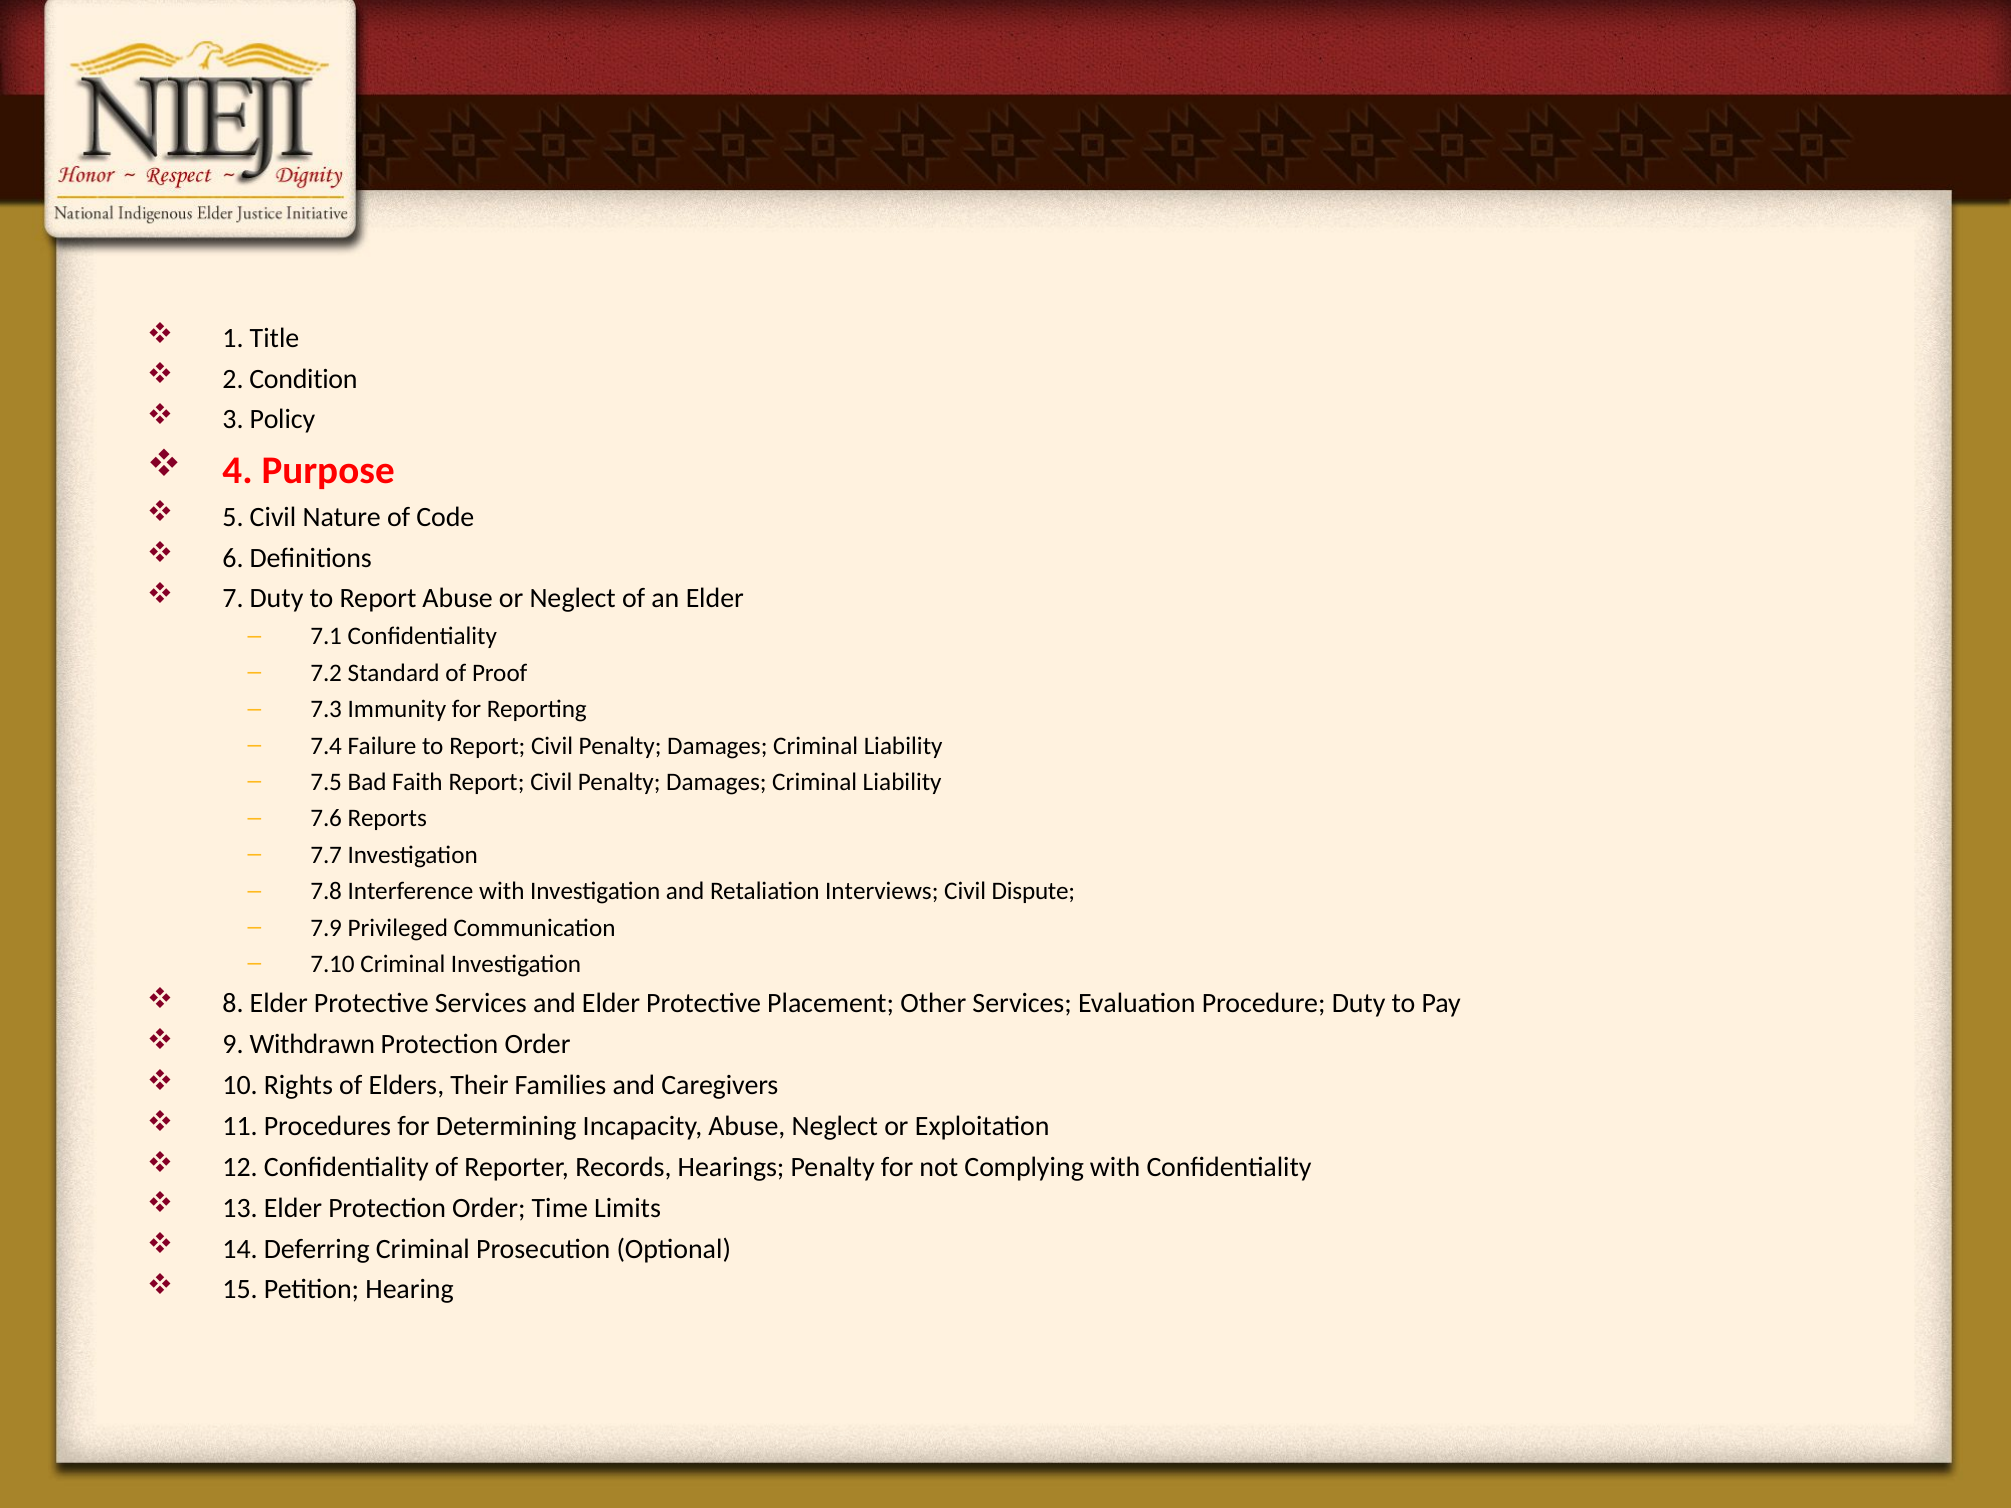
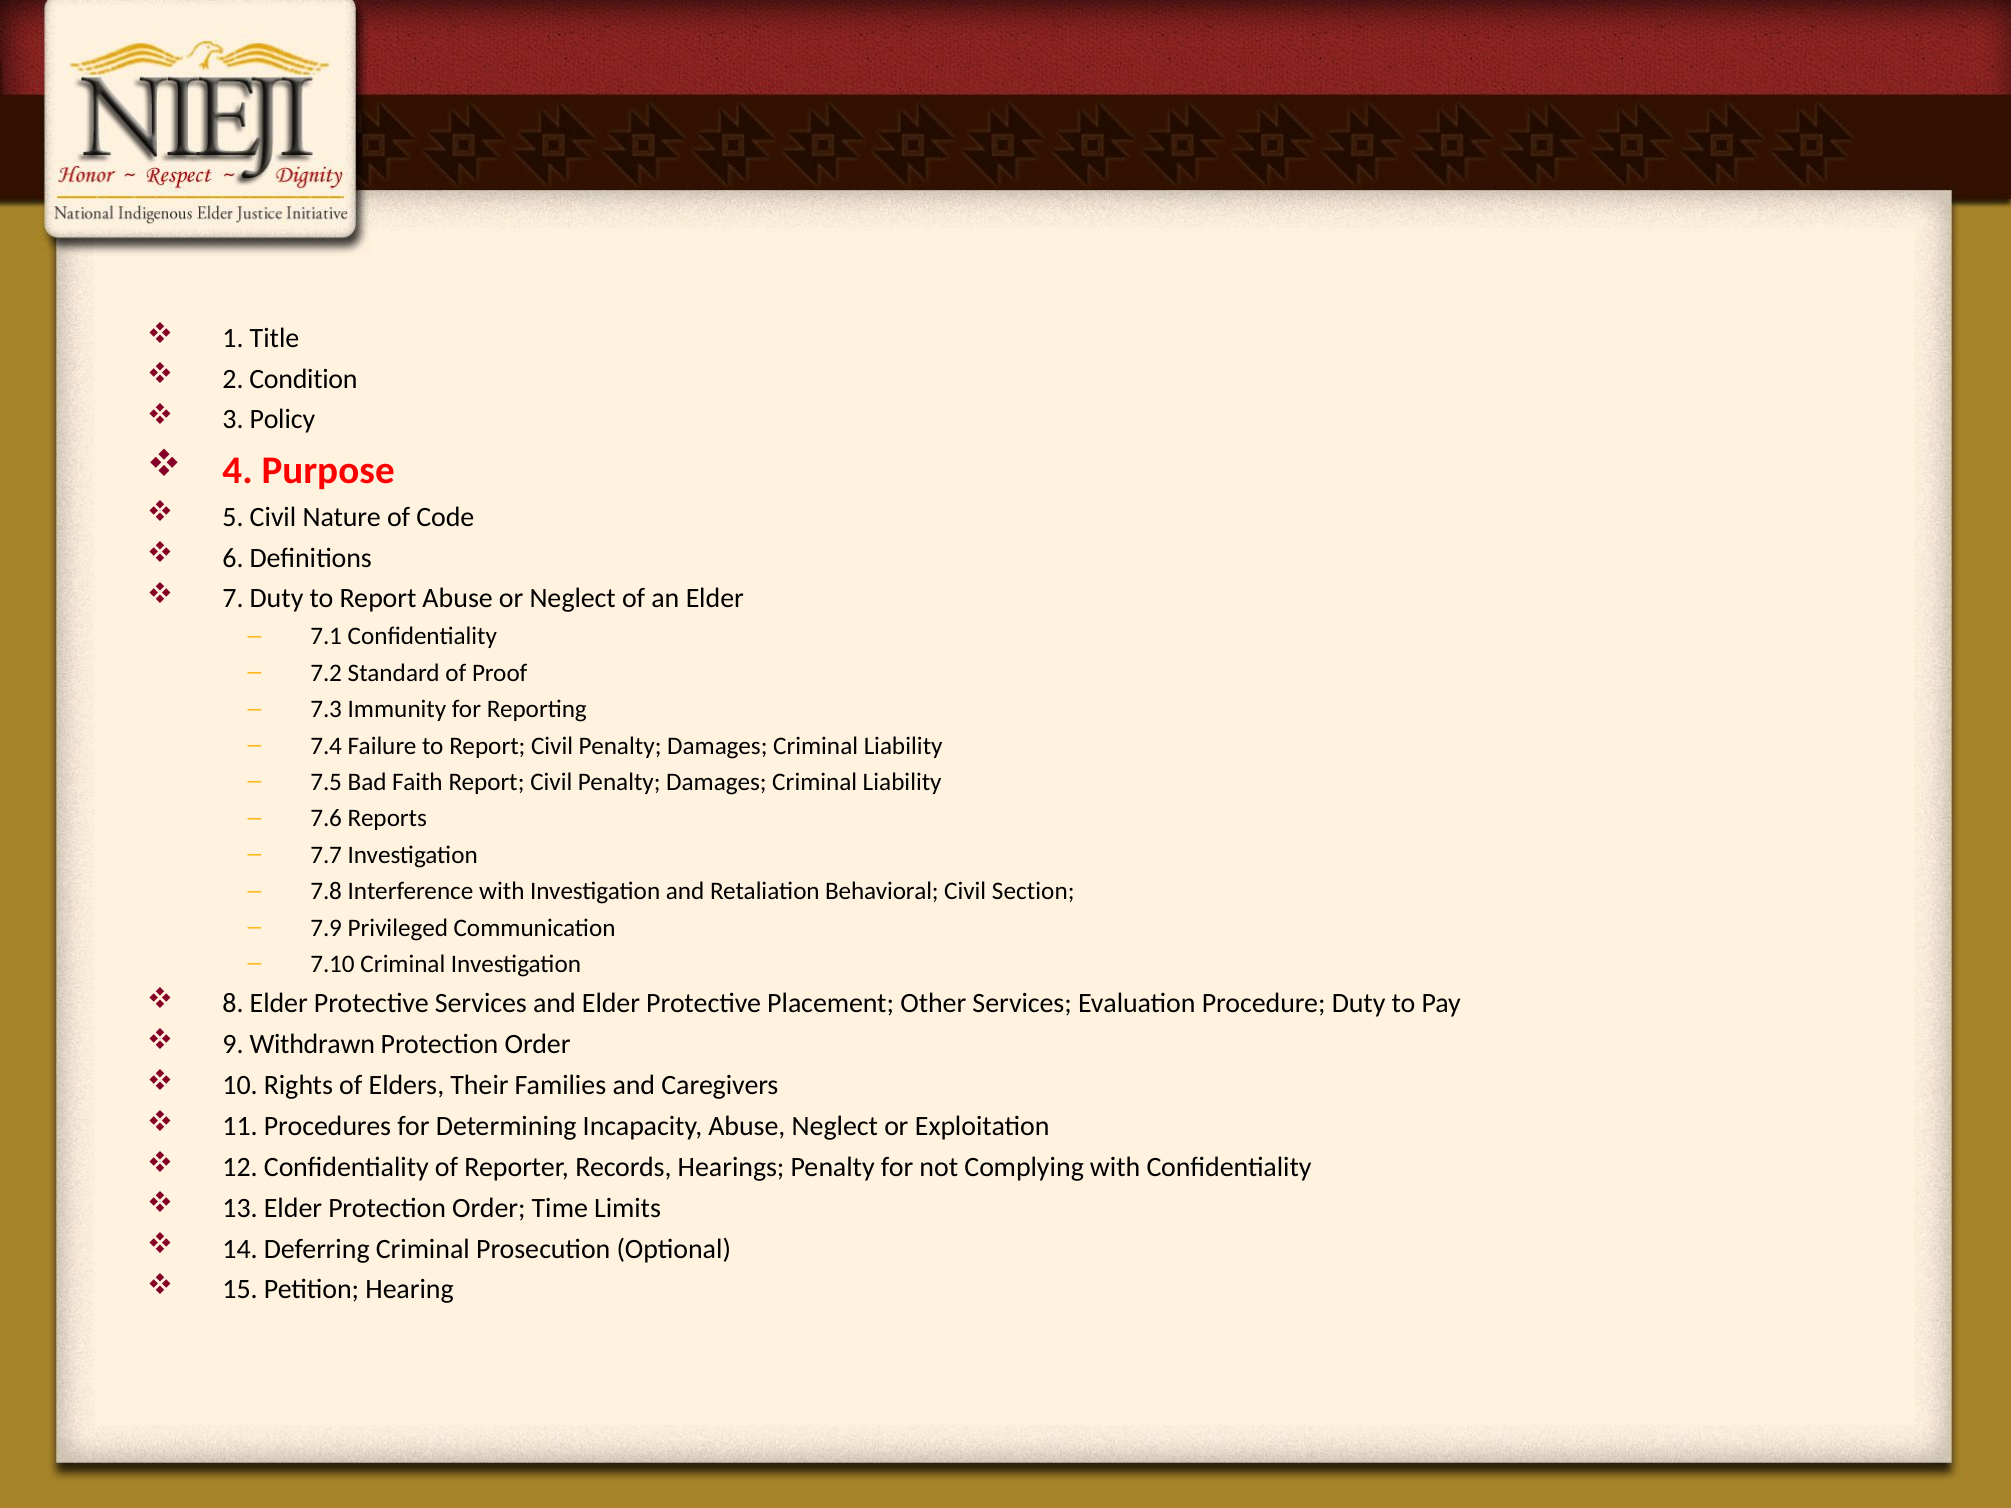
Interviews: Interviews -> Behavioral
Dispute: Dispute -> Section
